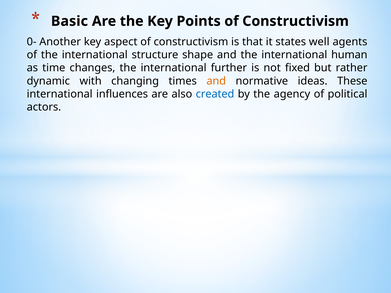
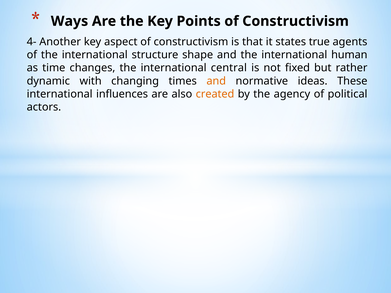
Basic: Basic -> Ways
0-: 0- -> 4-
well: well -> true
further: further -> central
created colour: blue -> orange
